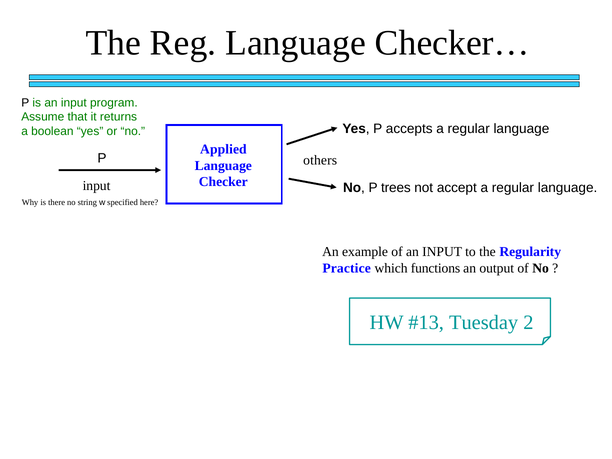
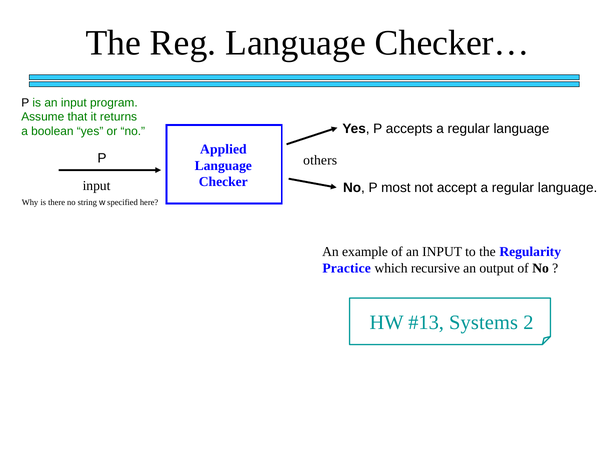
trees: trees -> most
functions: functions -> recursive
Tuesday: Tuesday -> Systems
